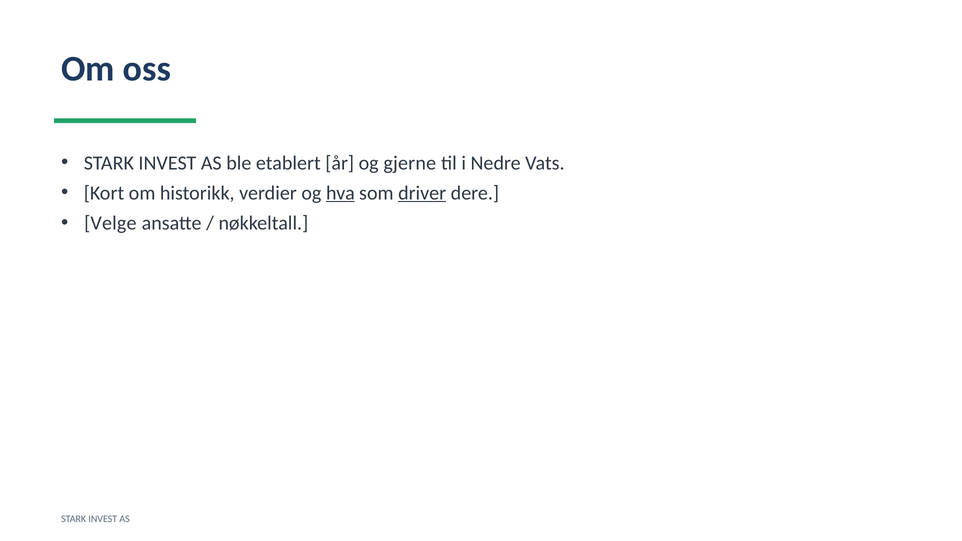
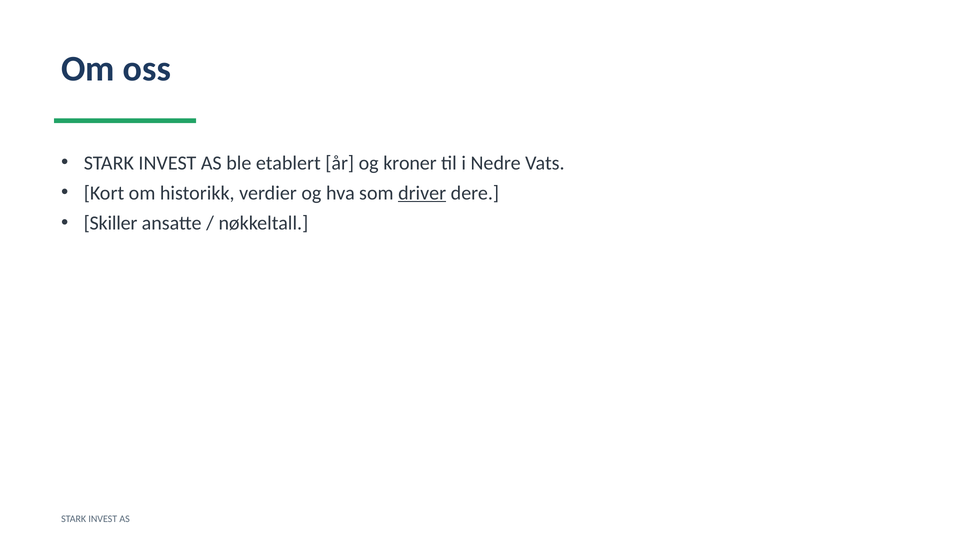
gjerne: gjerne -> kroner
hva underline: present -> none
Velge: Velge -> Skiller
